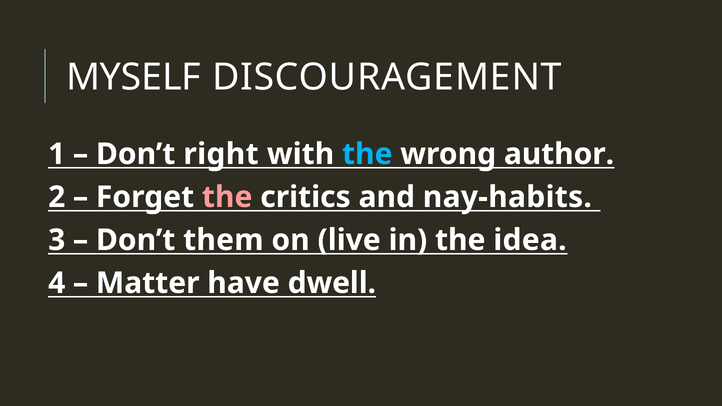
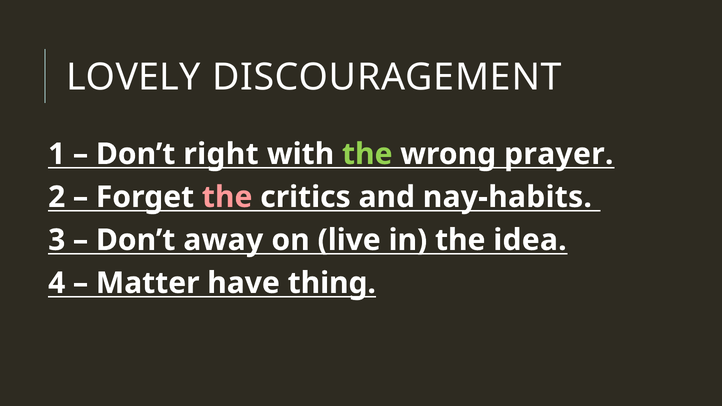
MYSELF: MYSELF -> LOVELY
the at (367, 154) colour: light blue -> light green
author: author -> prayer
them: them -> away
dwell: dwell -> thing
